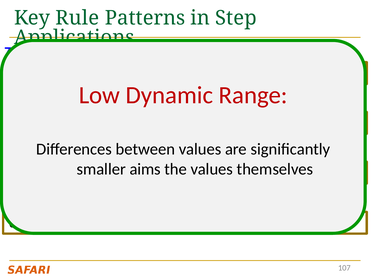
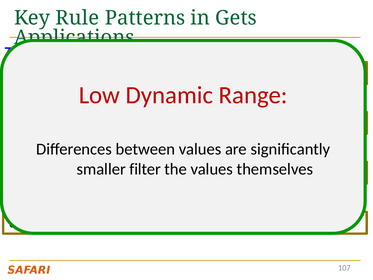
Step: Step -> Gets
aims: aims -> filter
